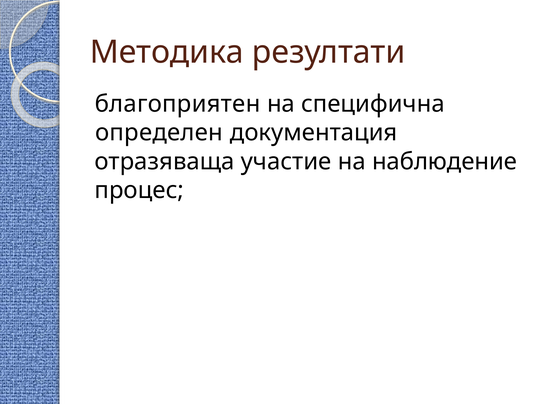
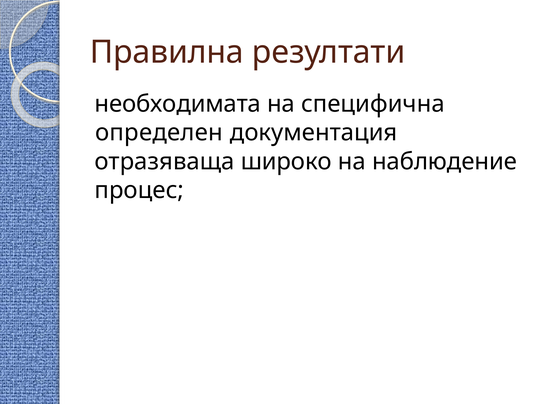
Методика: Методика -> Правилна
благоприятен: благоприятен -> необходимата
участие: участие -> широко
